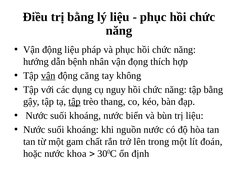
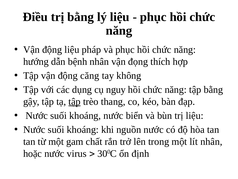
vận at (48, 75) underline: present -> none
lít đoán: đoán -> nhân
khoa: khoa -> virus
